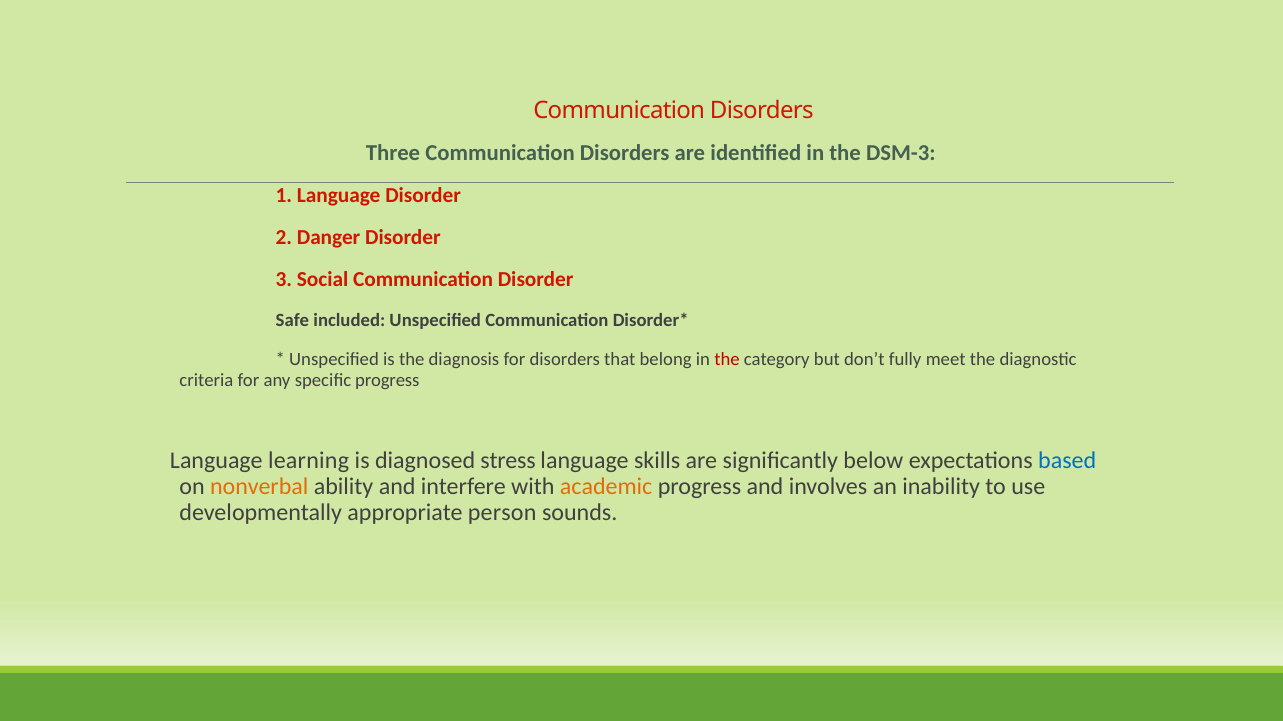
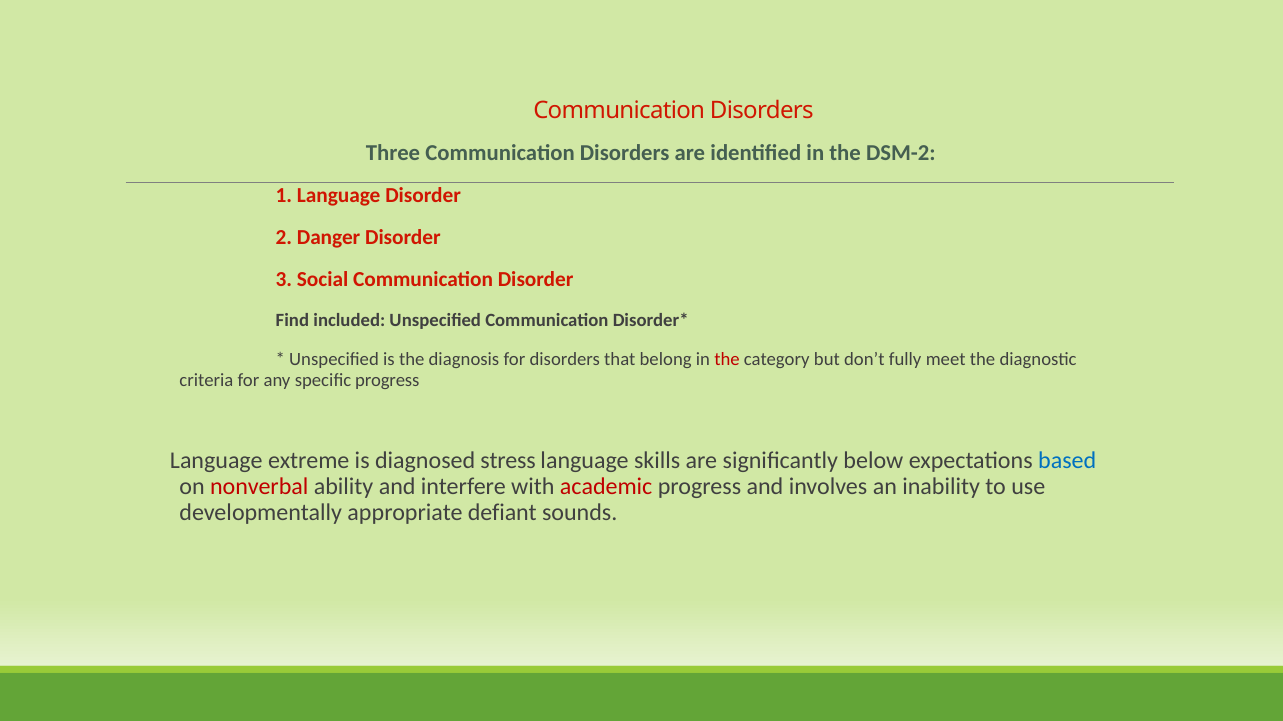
DSM-3: DSM-3 -> DSM-2
Safe: Safe -> Find
learning: learning -> extreme
nonverbal colour: orange -> red
academic colour: orange -> red
person: person -> defiant
